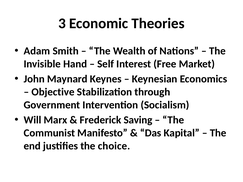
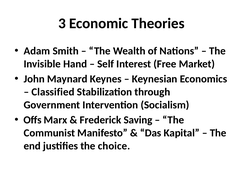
Objective: Objective -> Classified
Will: Will -> Offs
